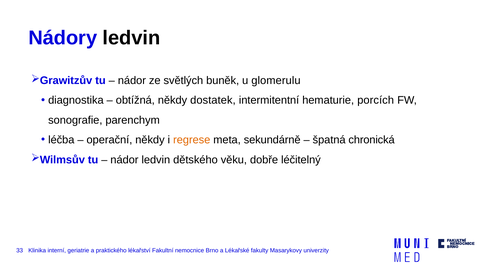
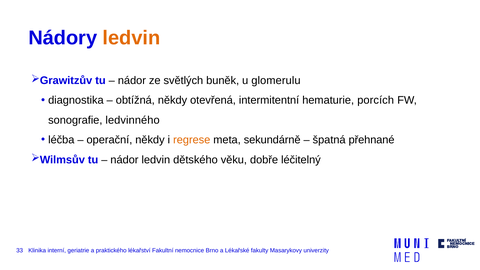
ledvin at (132, 38) colour: black -> orange
dostatek: dostatek -> otevřená
parenchym: parenchym -> ledvinného
chronická: chronická -> přehnané
